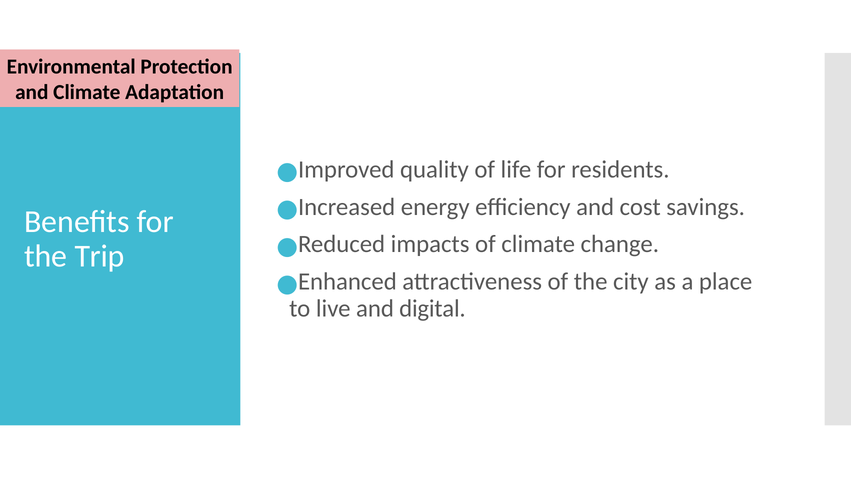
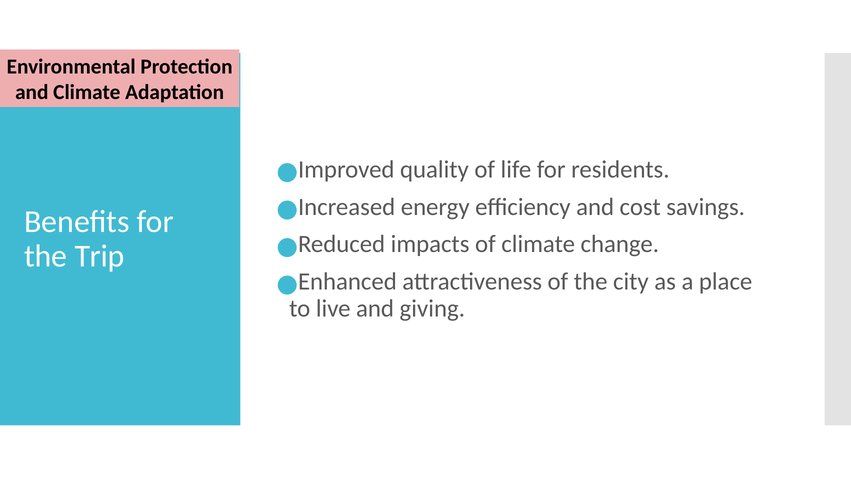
digital: digital -> giving
